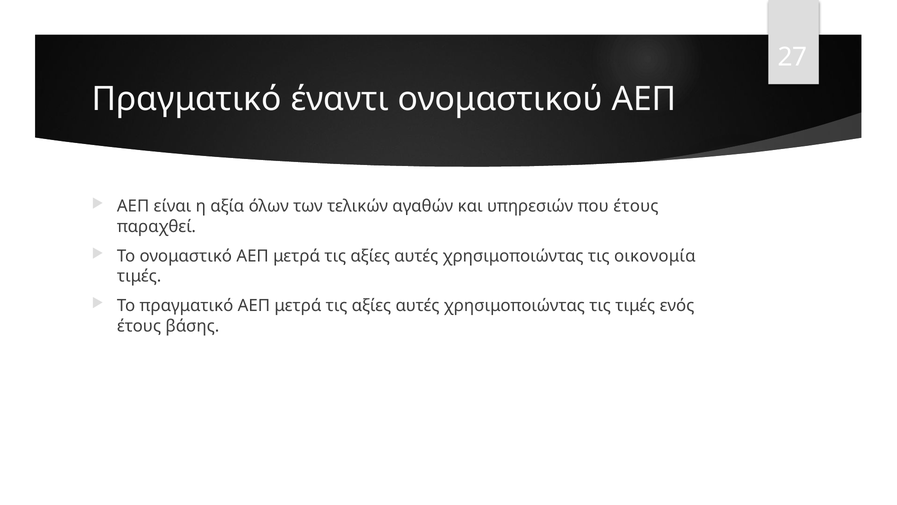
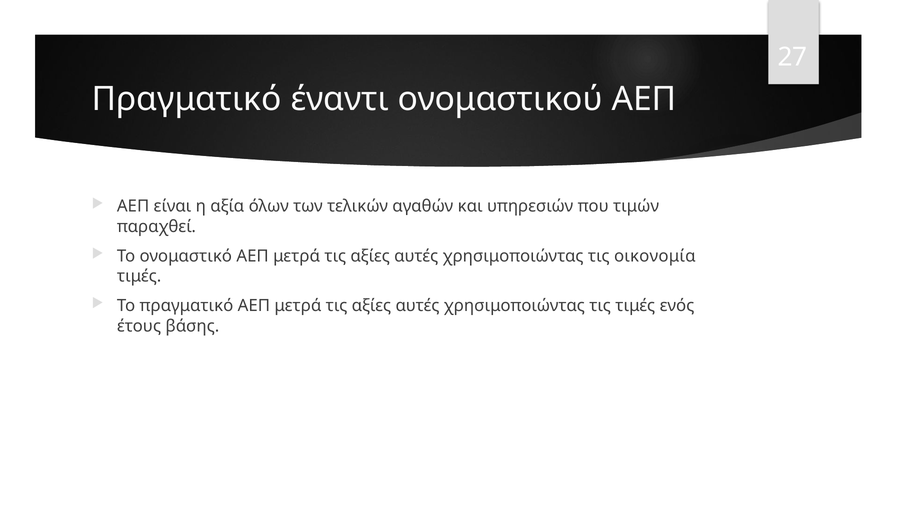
που έτους: έτους -> τιμών
